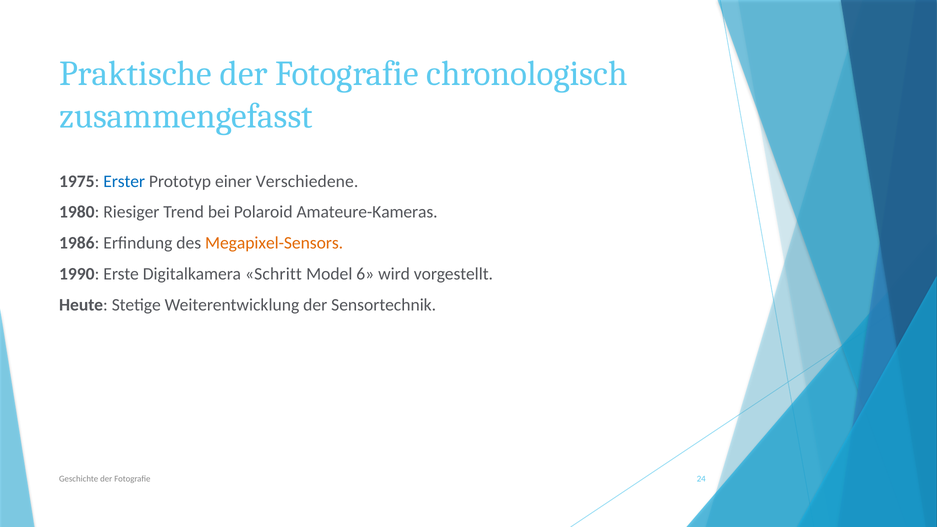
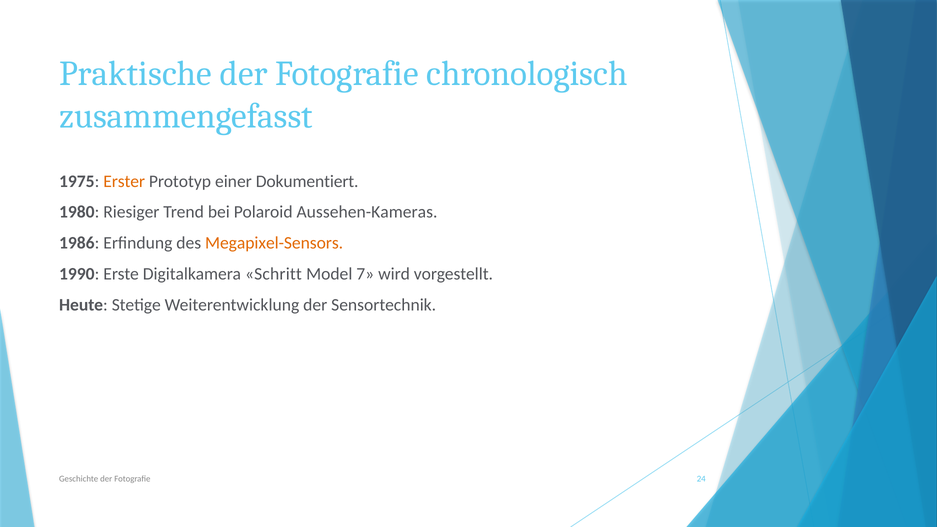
Erster colour: blue -> orange
Verschiedene: Verschiedene -> Dokumentiert
Amateure-Kameras: Amateure-Kameras -> Aussehen-Kameras
6: 6 -> 7
